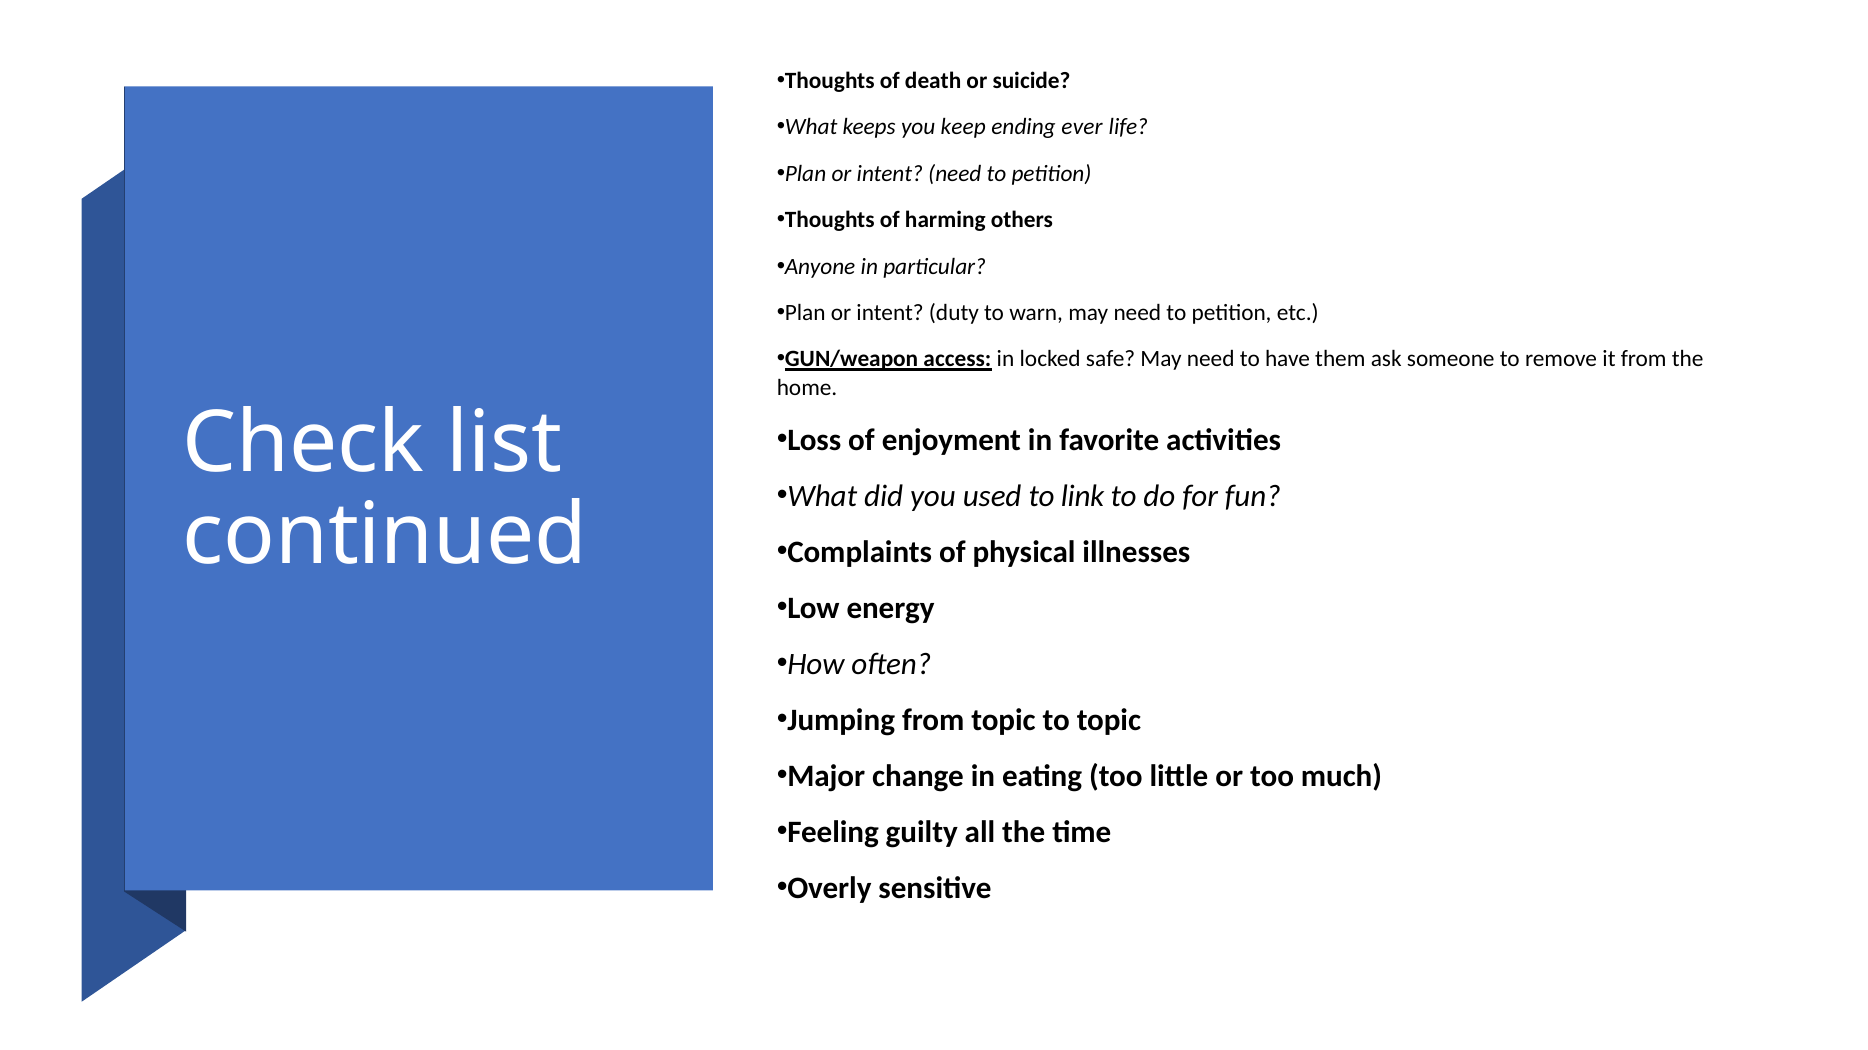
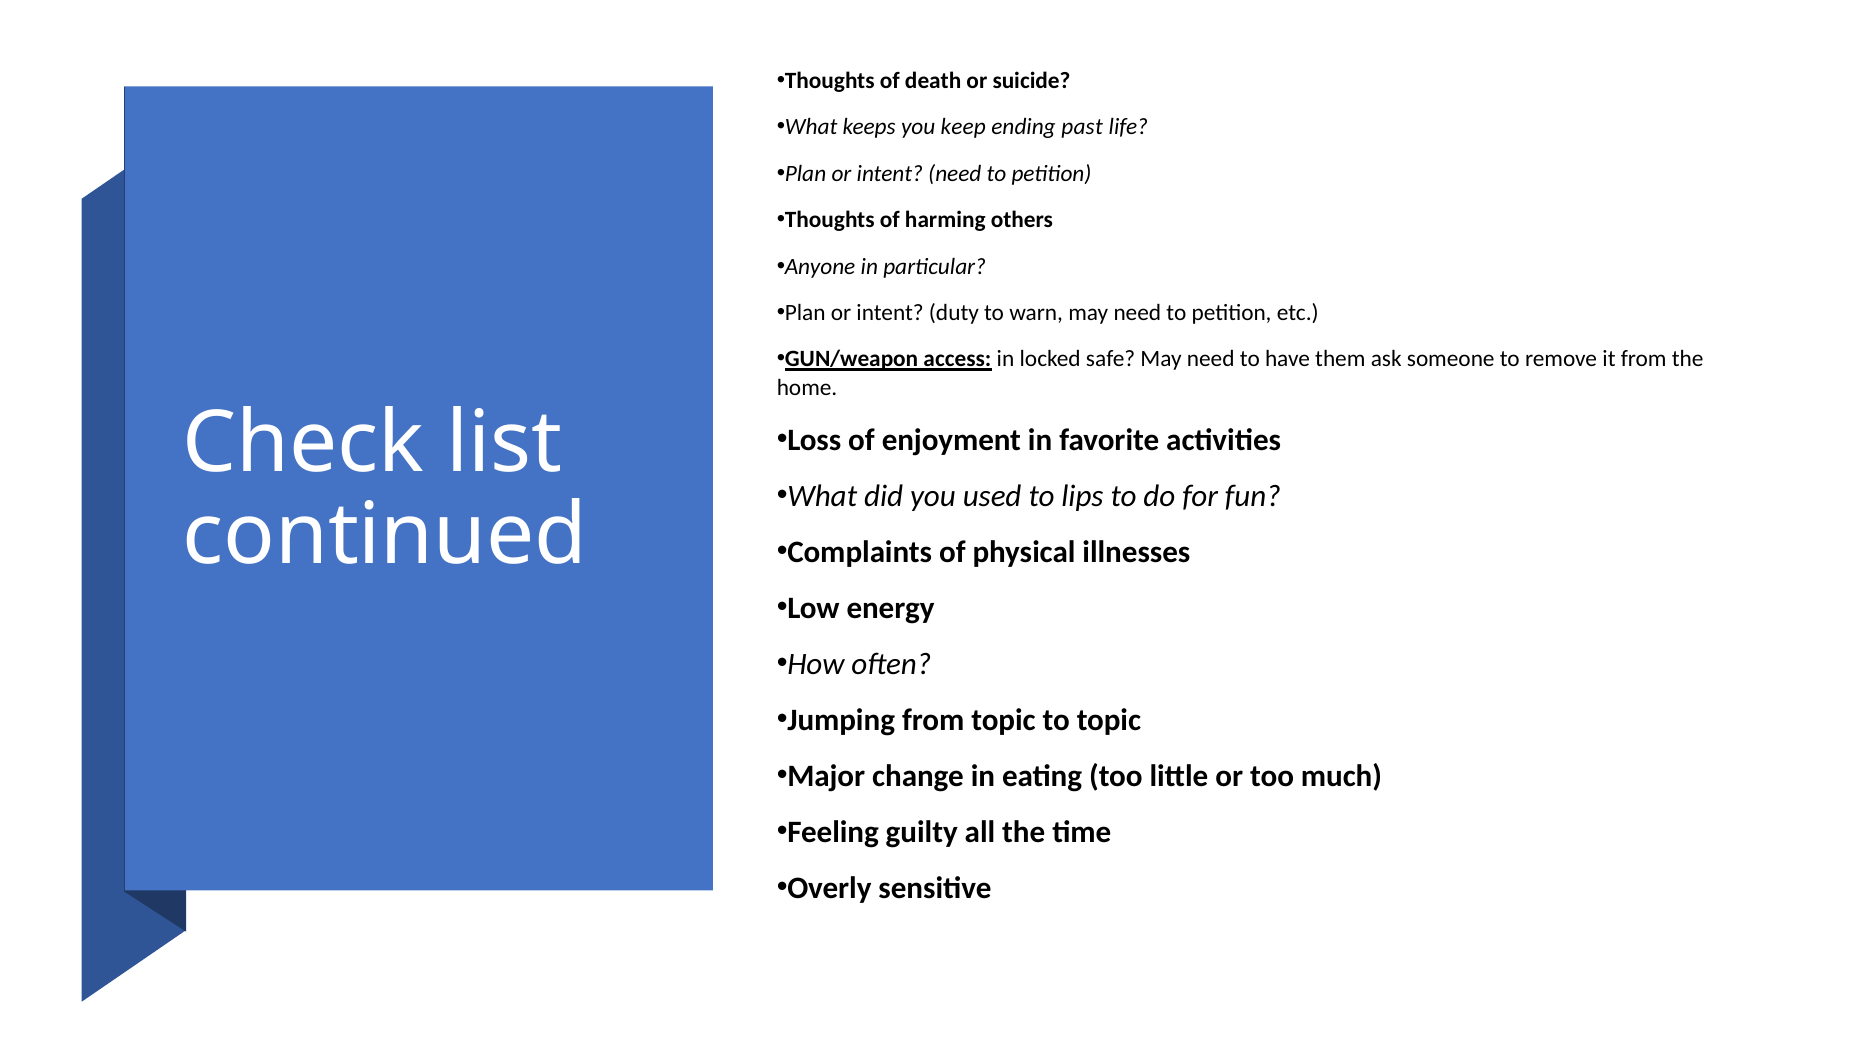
ever: ever -> past
link: link -> lips
